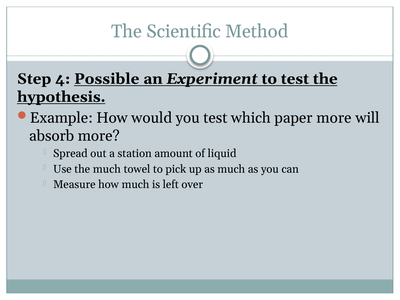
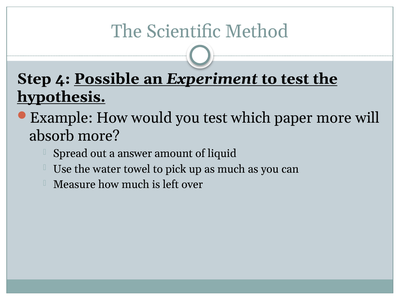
station: station -> answer
the much: much -> water
